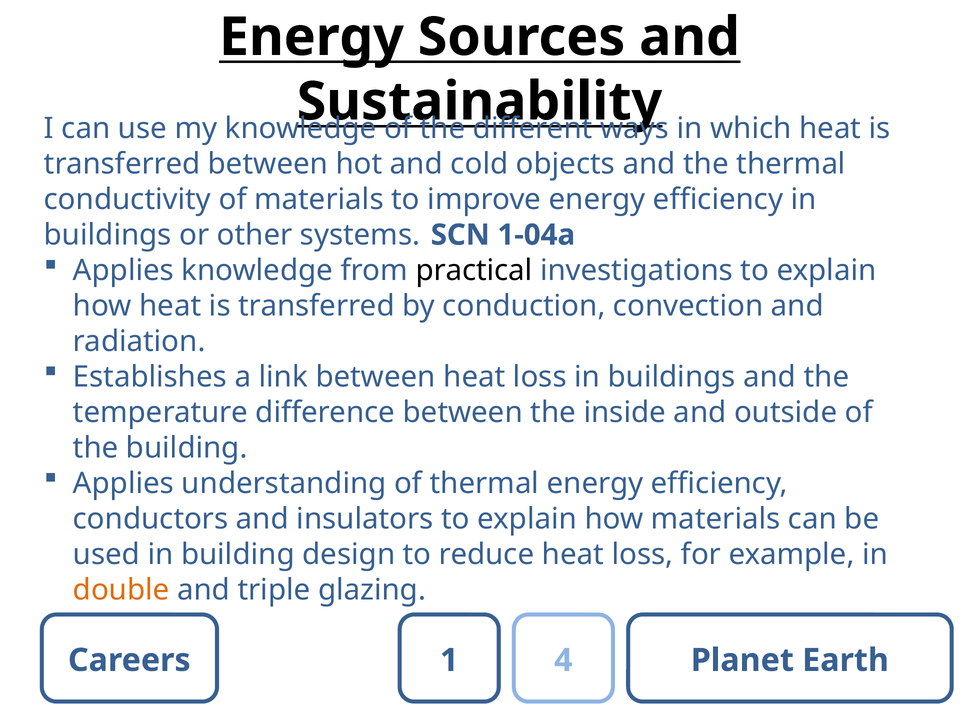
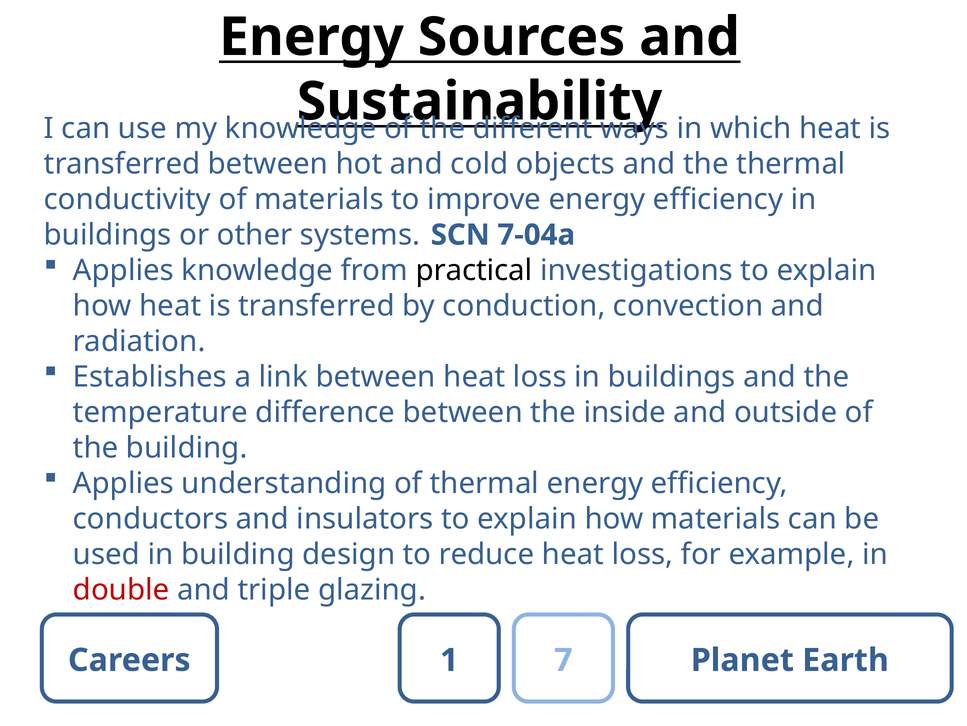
1-04a: 1-04a -> 7-04a
double colour: orange -> red
4: 4 -> 7
